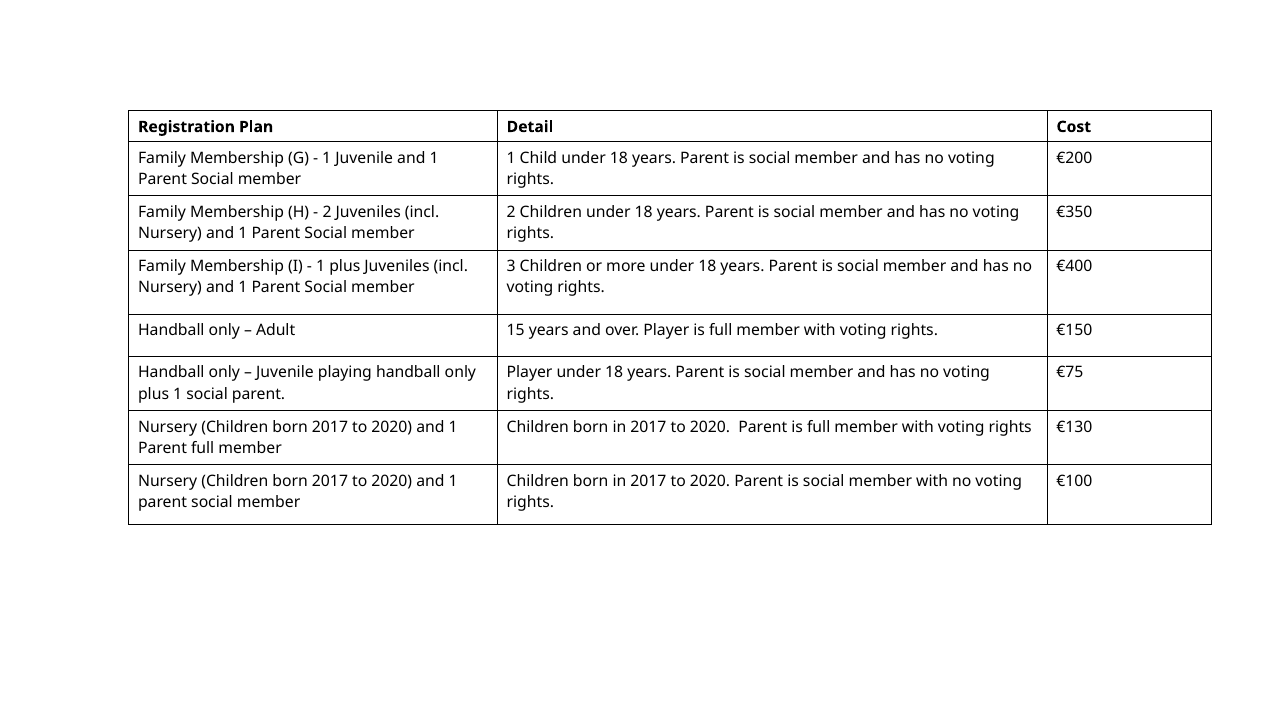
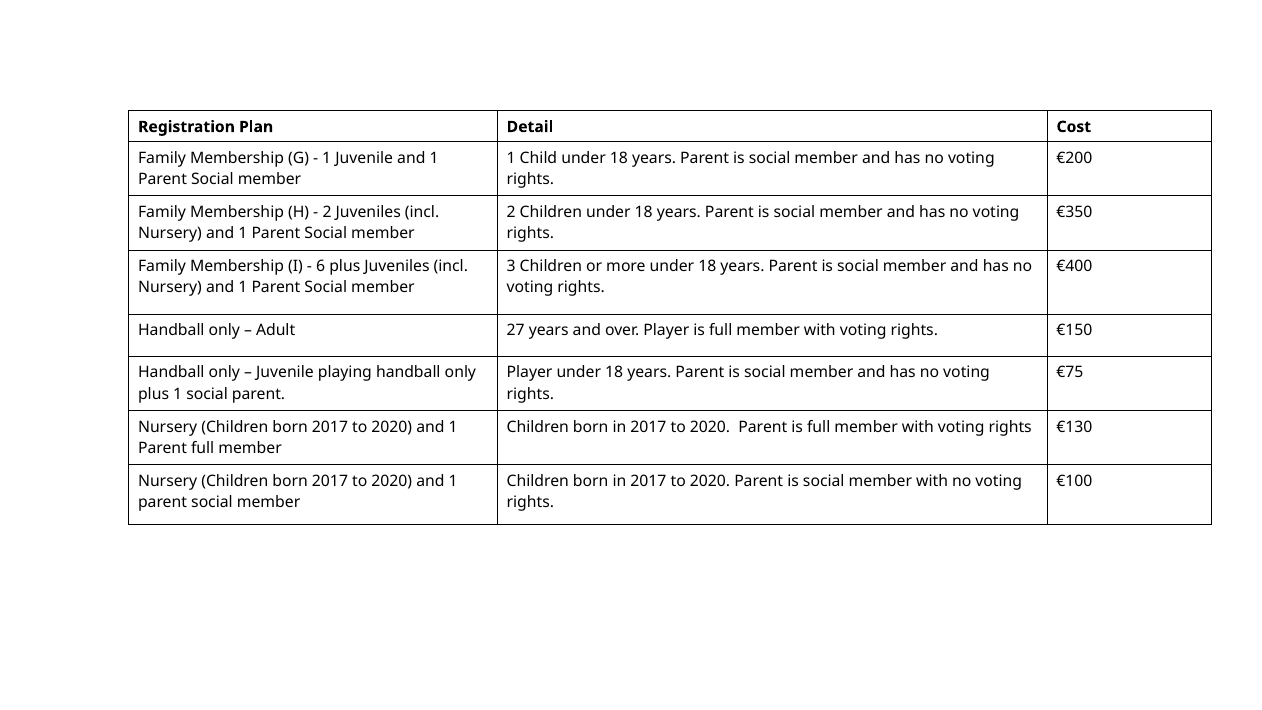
1 at (321, 266): 1 -> 6
15: 15 -> 27
